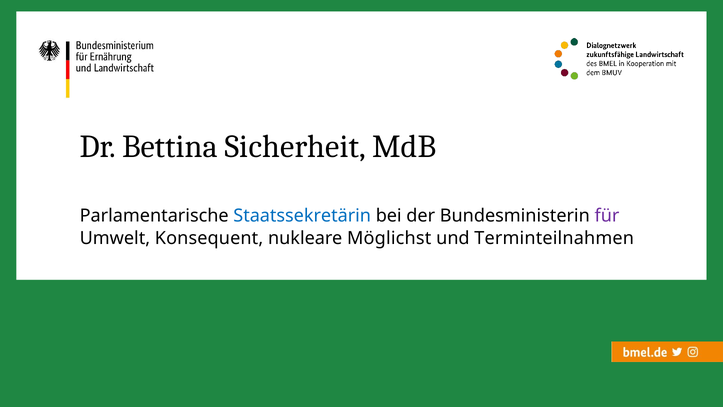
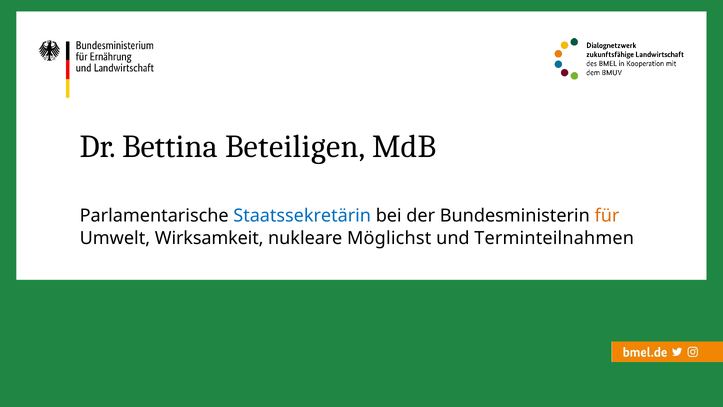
Sicherheit: Sicherheit -> Beteiligen
für colour: purple -> orange
Konsequent: Konsequent -> Wirksamkeit
